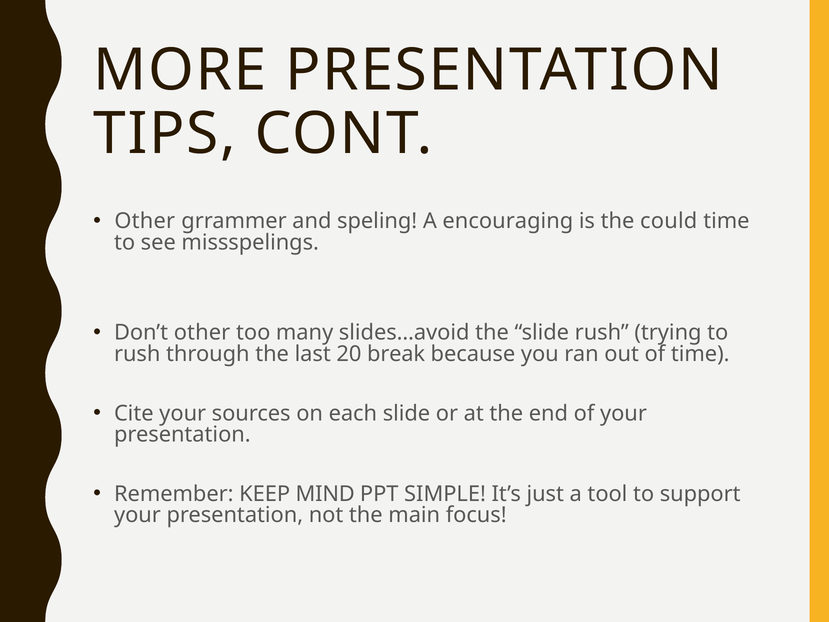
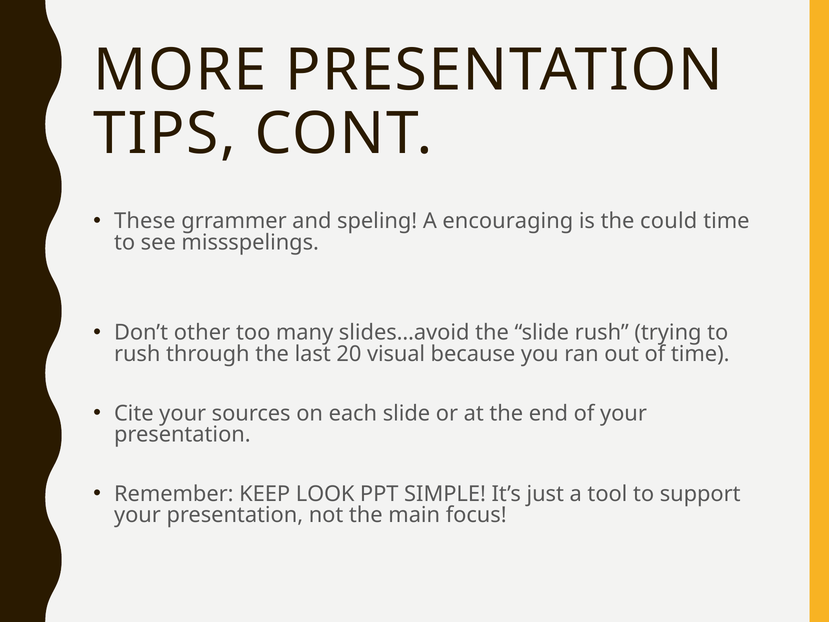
Other at (145, 221): Other -> These
break: break -> visual
MIND: MIND -> LOOK
